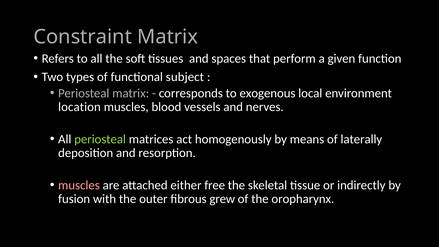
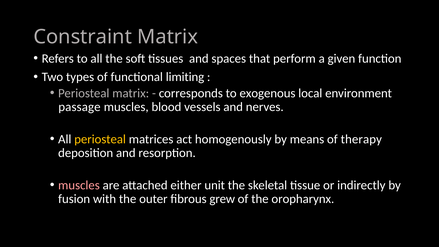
subject: subject -> limiting
location: location -> passage
periosteal at (100, 139) colour: light green -> yellow
laterally: laterally -> therapy
free: free -> unit
